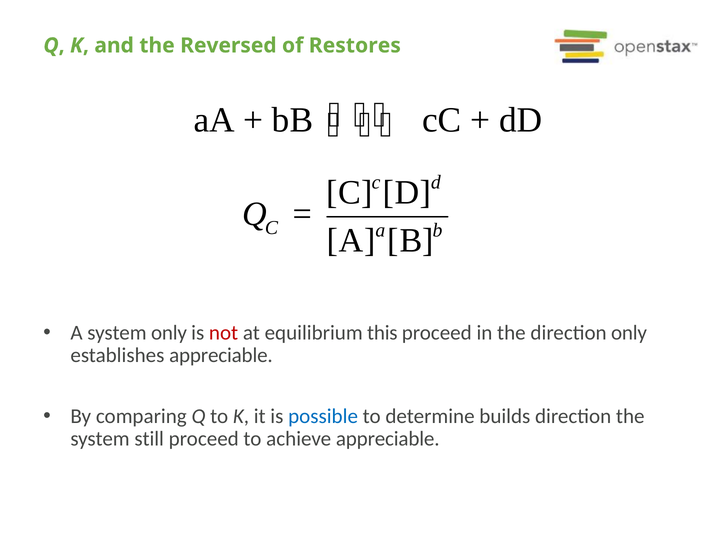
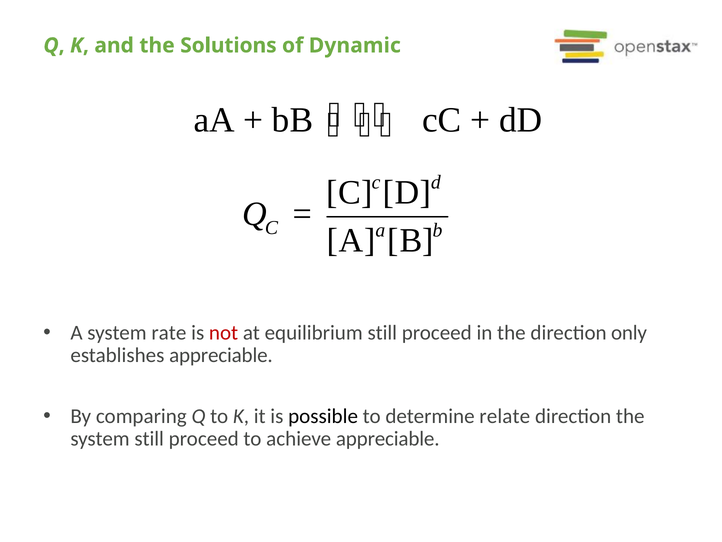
Reversed: Reversed -> Solutions
Restores: Restores -> Dynamic
system only: only -> rate
equilibrium this: this -> still
possible colour: blue -> black
builds: builds -> relate
